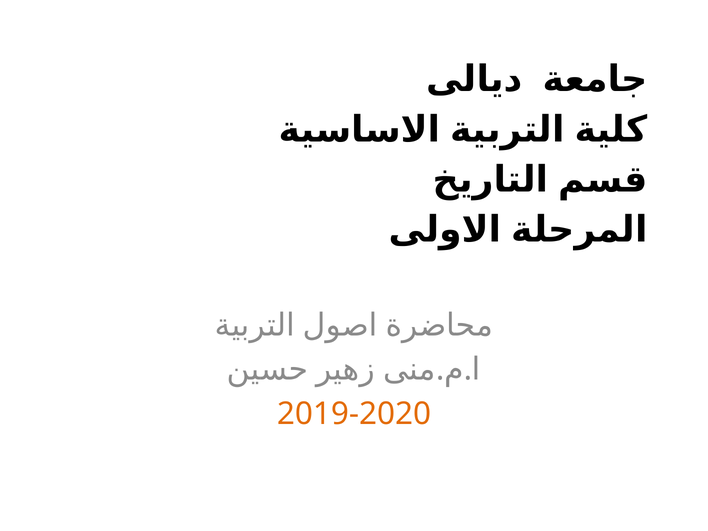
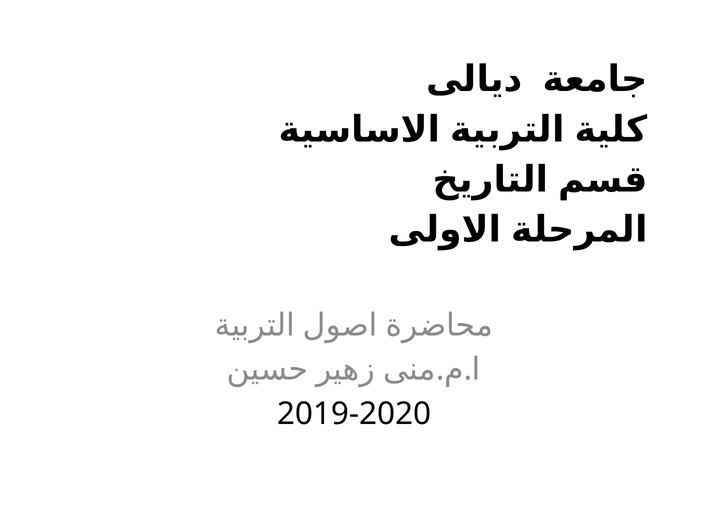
2019-2020 colour: orange -> black
